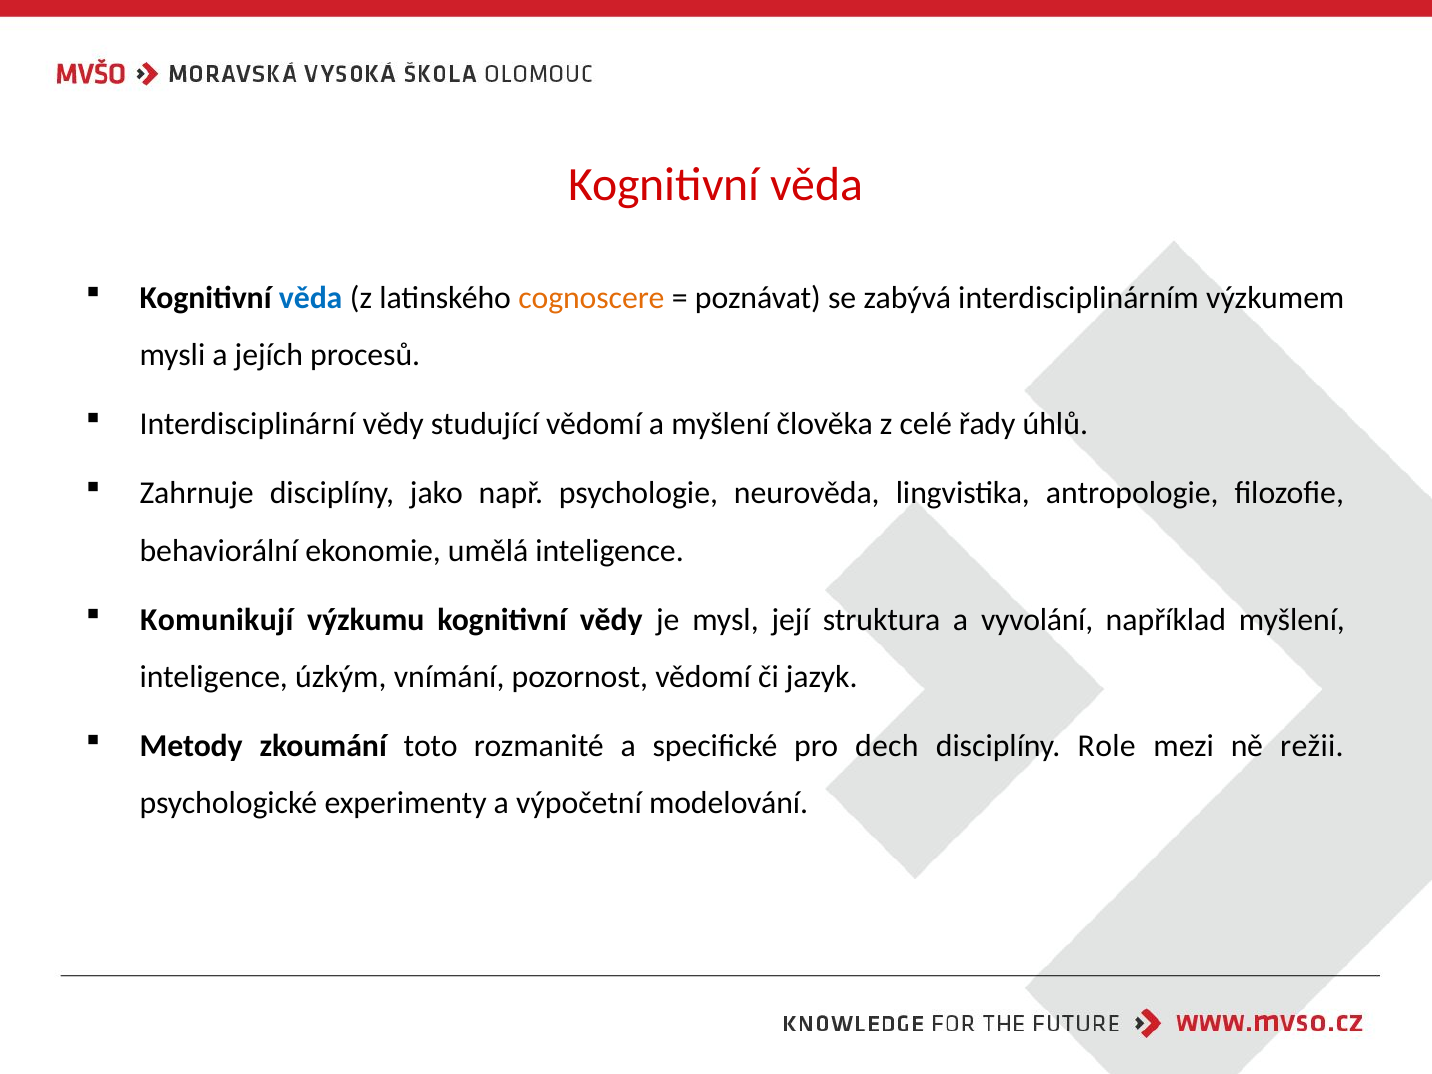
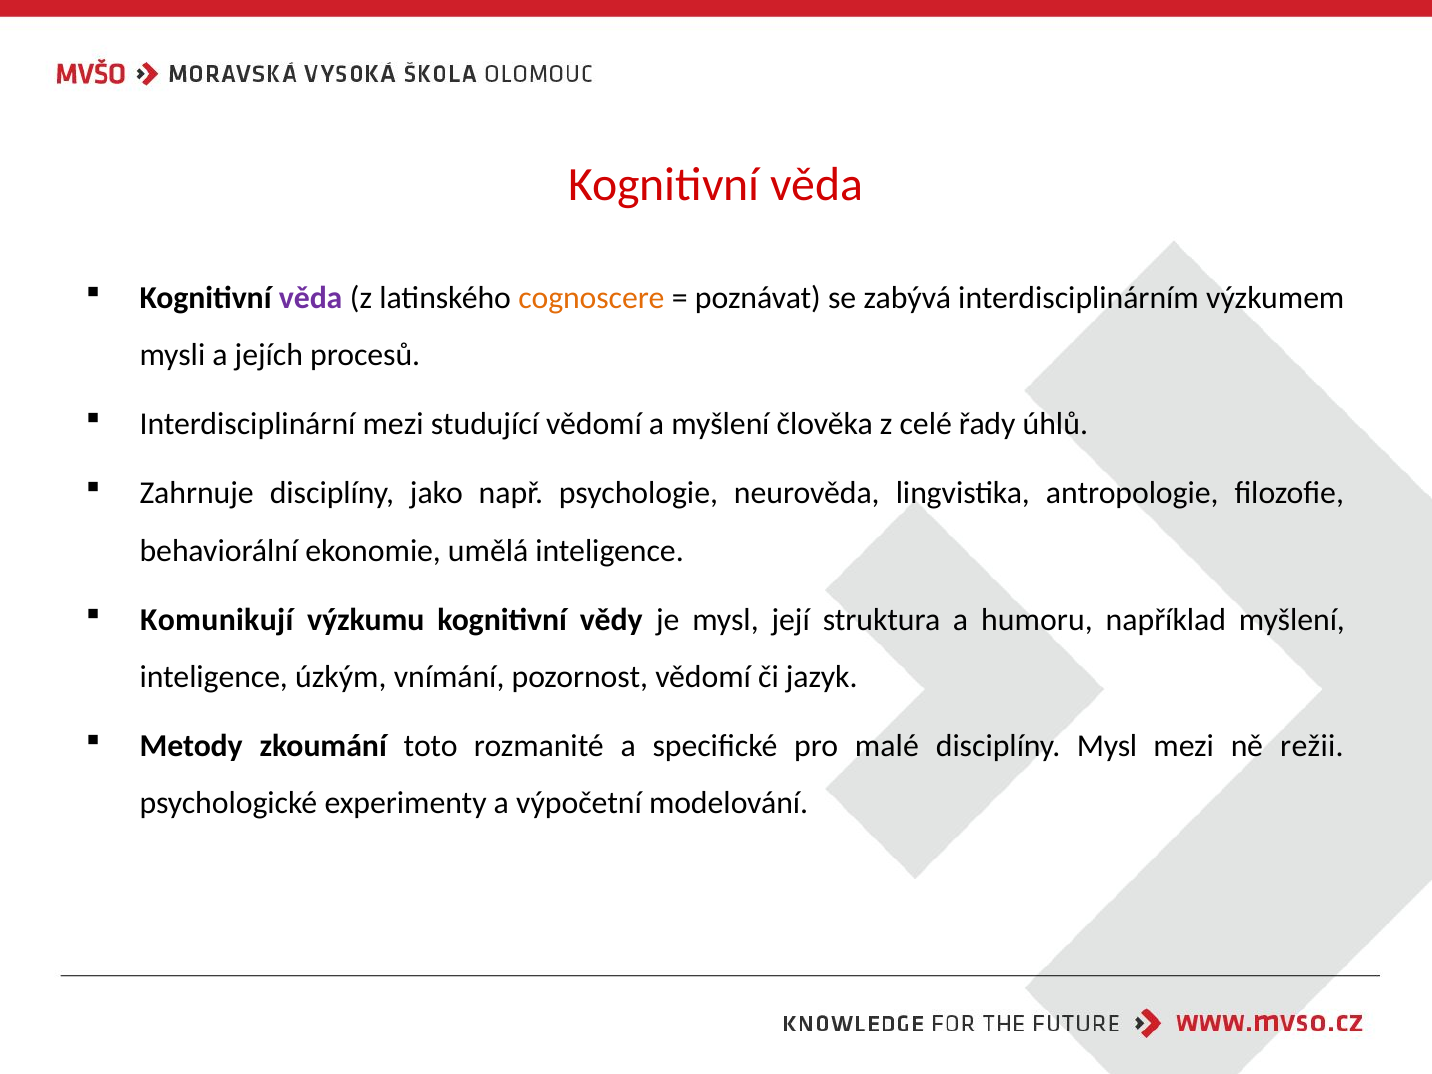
věda at (311, 298) colour: blue -> purple
Interdisciplinární vědy: vědy -> mezi
vyvolání: vyvolání -> humoru
dech: dech -> malé
disciplíny Role: Role -> Mysl
